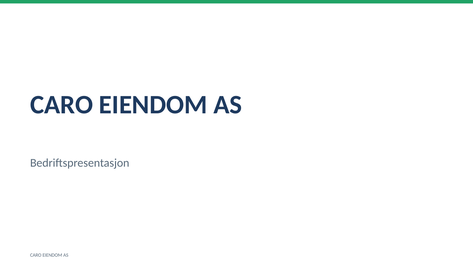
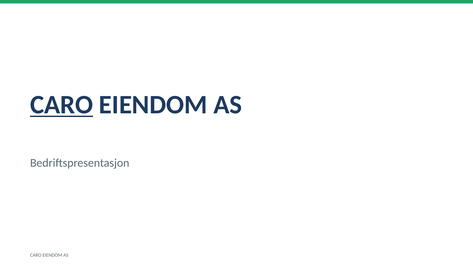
CARO at (62, 105) underline: none -> present
